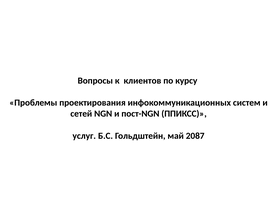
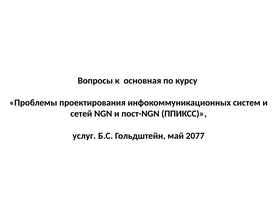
клиентов: клиентов -> основная
2087: 2087 -> 2077
